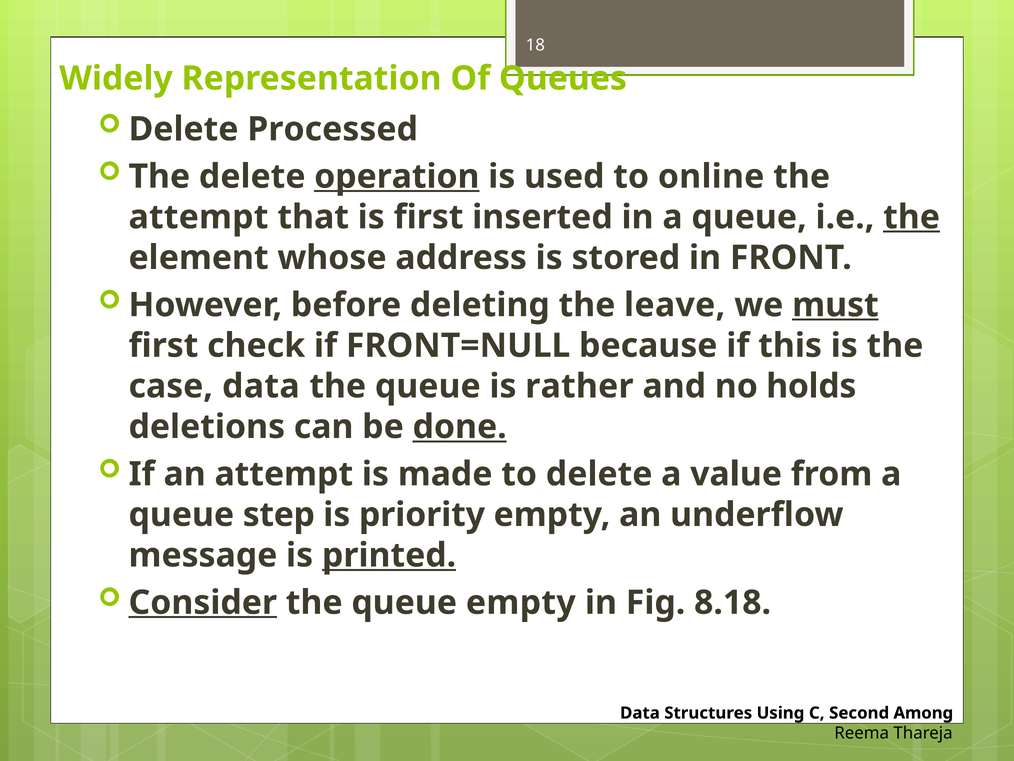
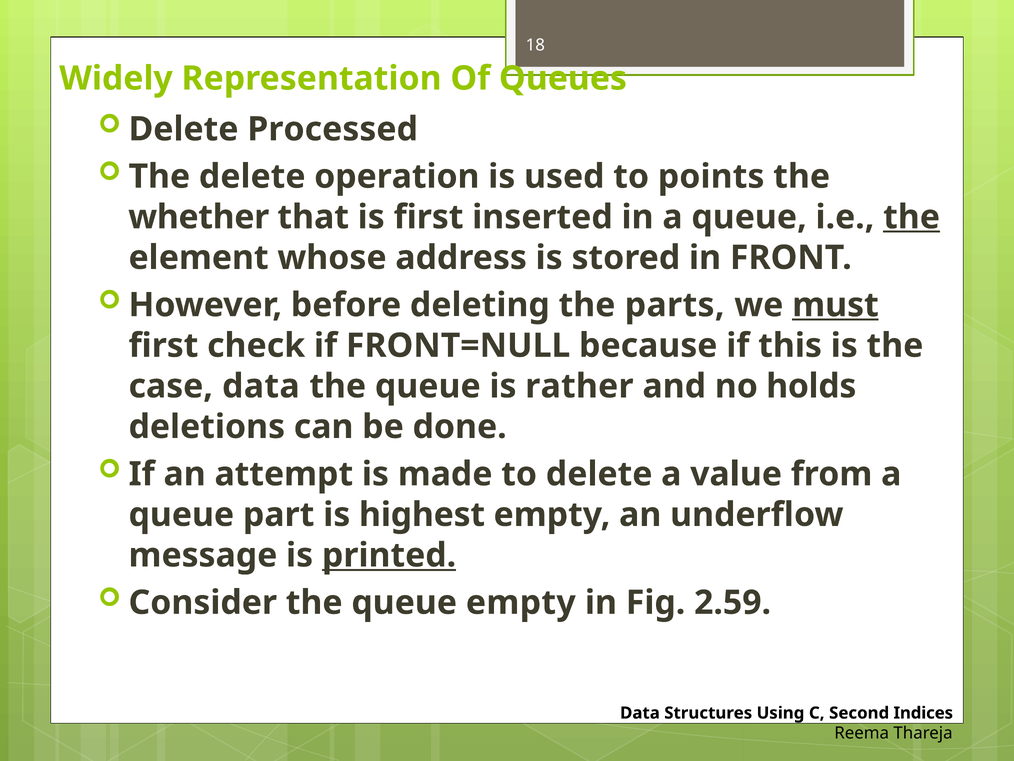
operation underline: present -> none
online: online -> points
attempt at (198, 217): attempt -> whether
leave: leave -> parts
done underline: present -> none
step: step -> part
priority: priority -> highest
Consider underline: present -> none
8.18: 8.18 -> 2.59
Among: Among -> Indices
